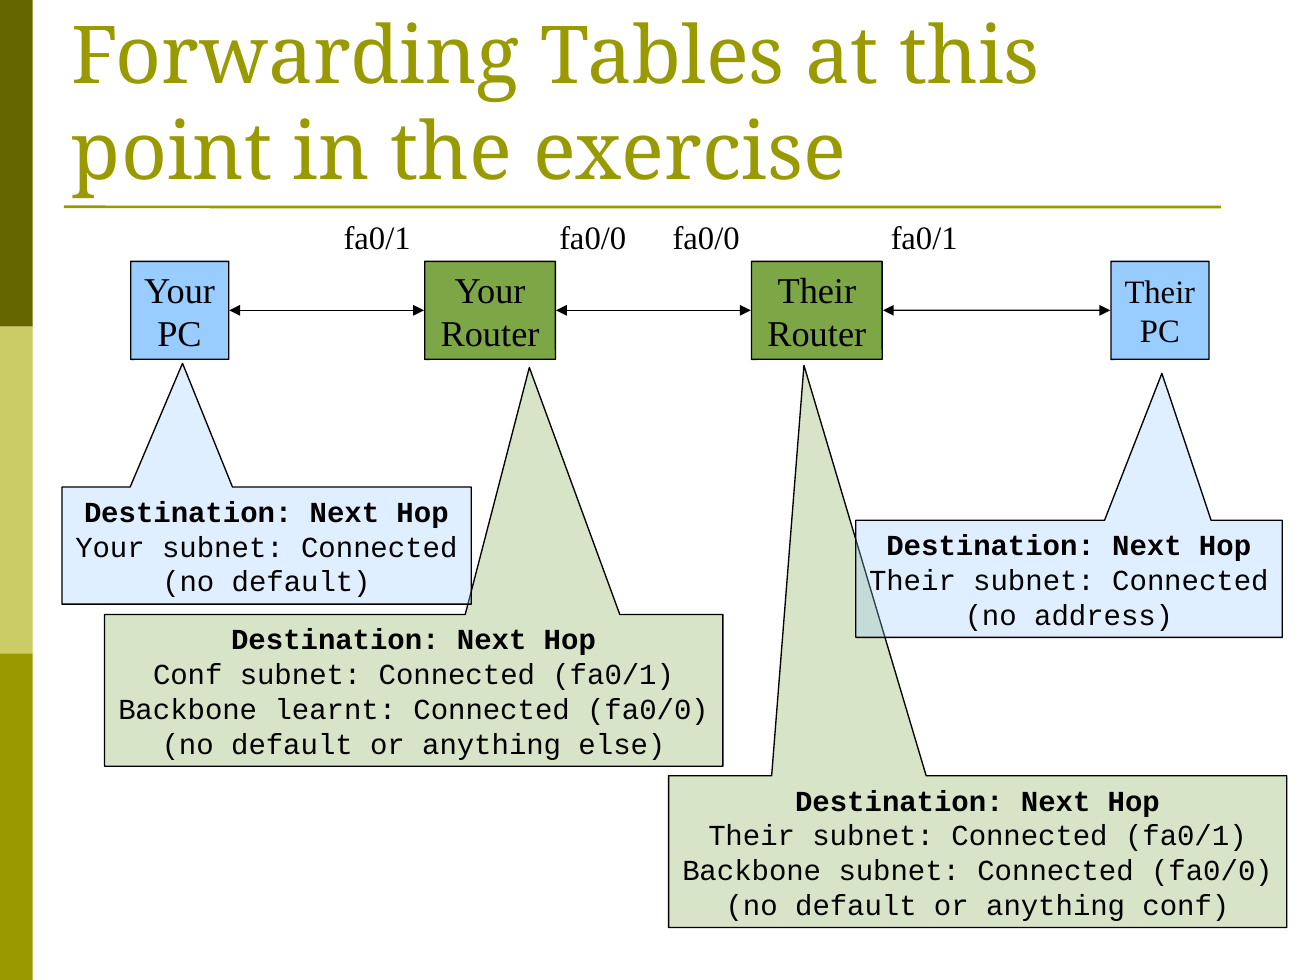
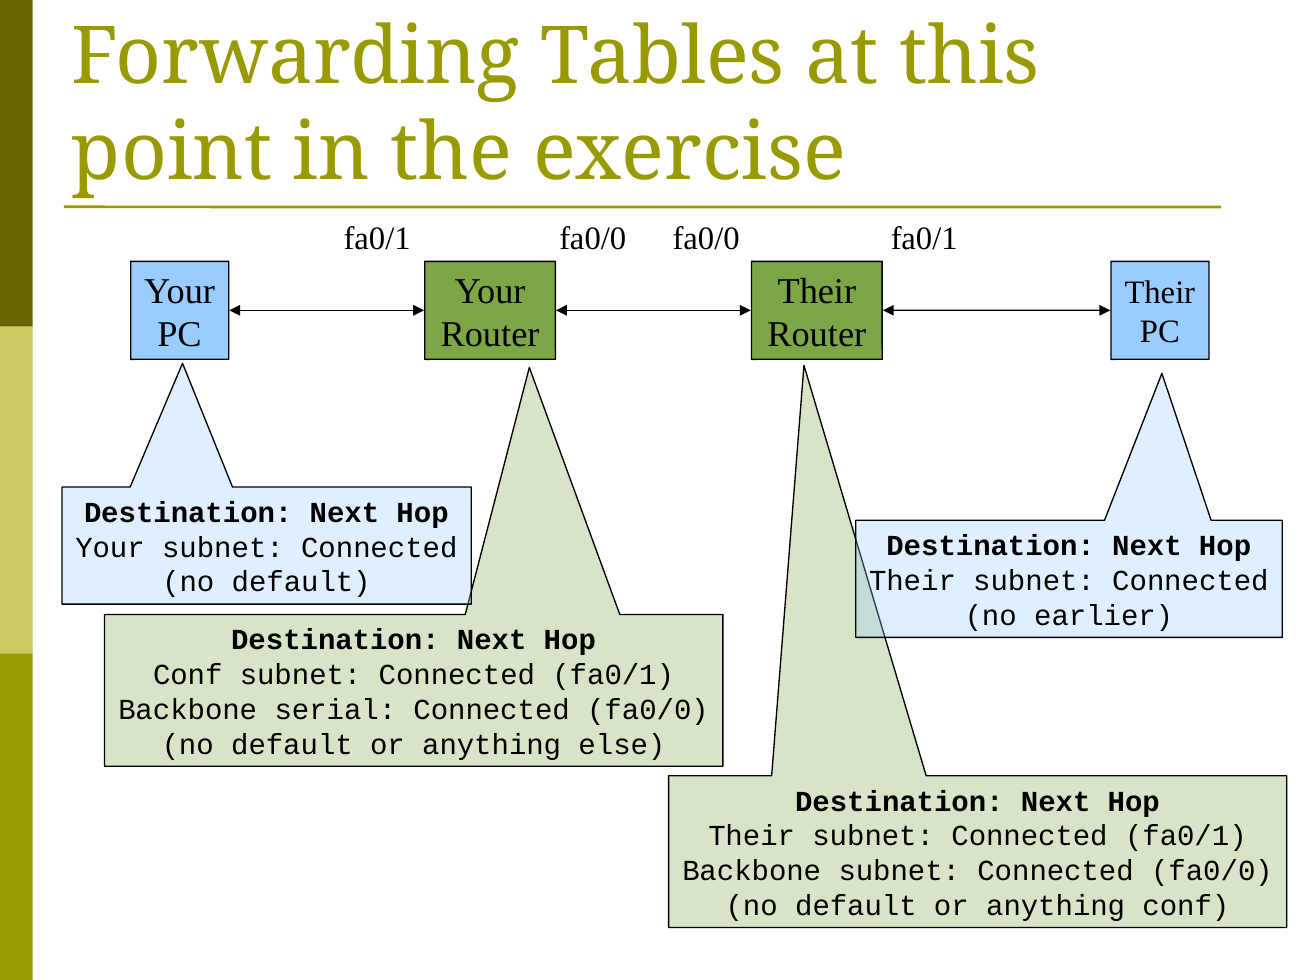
address: address -> earlier
learnt: learnt -> serial
